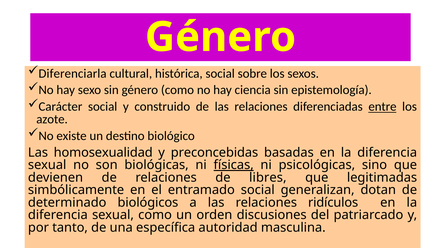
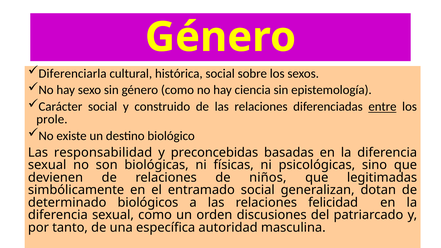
azote: azote -> prole
homosexualidad: homosexualidad -> responsabilidad
físicas underline: present -> none
libres: libres -> niños
ridículos: ridículos -> felicidad
